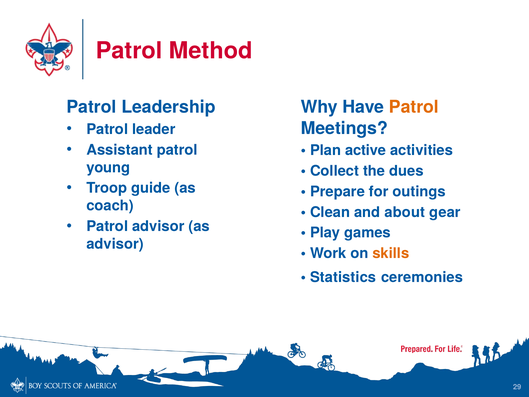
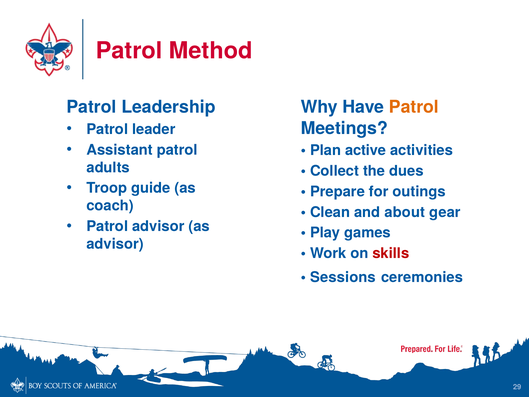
young: young -> adults
skills colour: orange -> red
Statistics: Statistics -> Sessions
